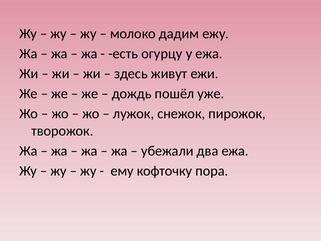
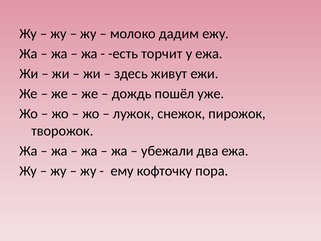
огурцу: огурцу -> торчит
